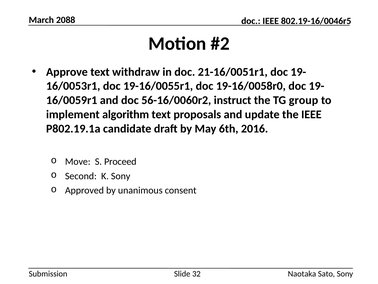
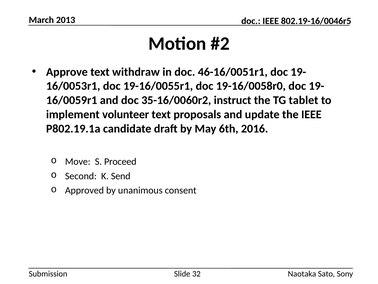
2088: 2088 -> 2013
21-16/0051r1: 21-16/0051r1 -> 46-16/0051r1
56-16/0060r2: 56-16/0060r2 -> 35-16/0060r2
group: group -> tablet
algorithm: algorithm -> volunteer
K Sony: Sony -> Send
